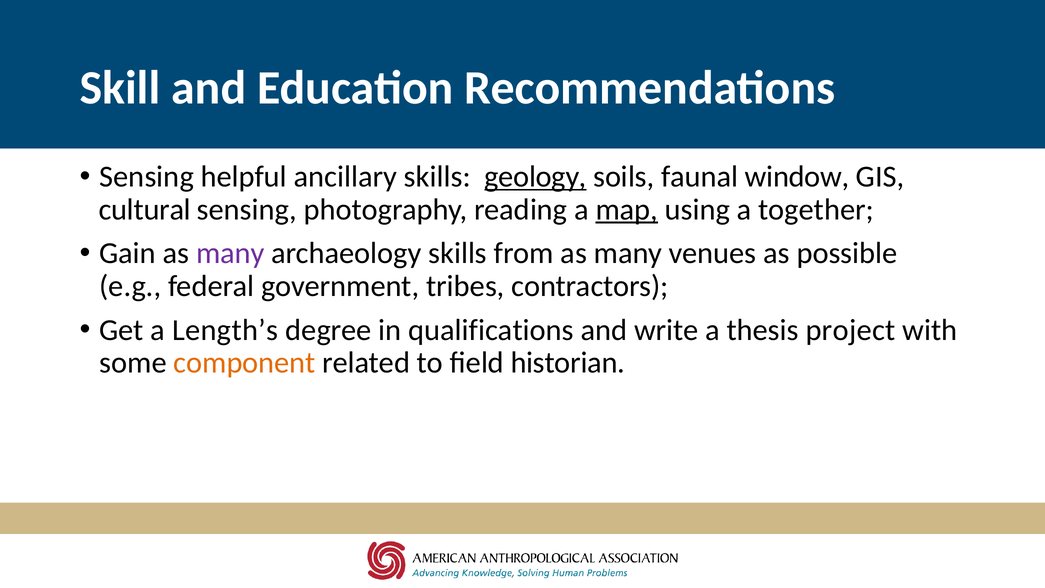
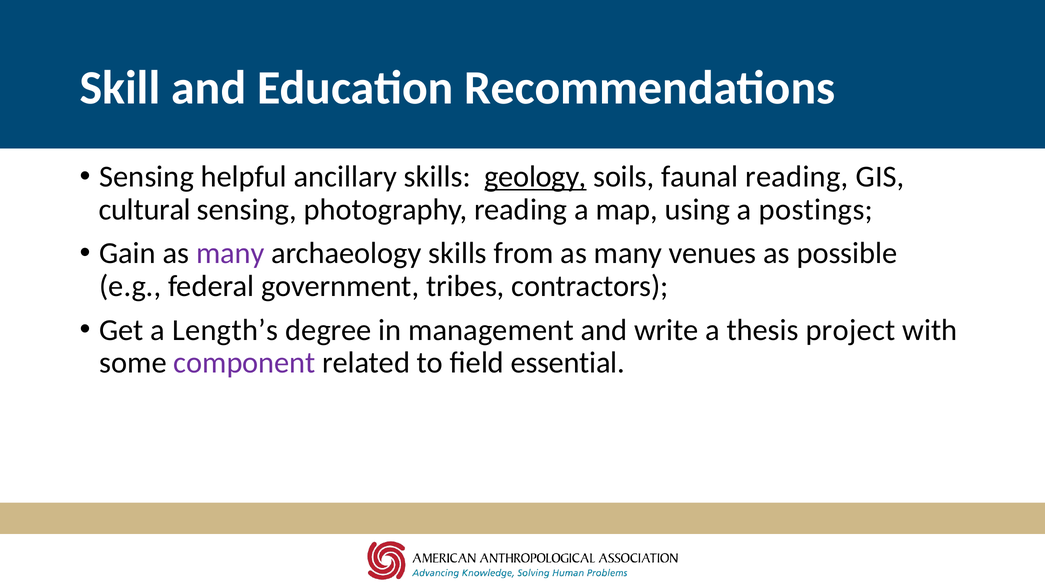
faunal window: window -> reading
map underline: present -> none
together: together -> postings
qualifications: qualifications -> management
component colour: orange -> purple
historian: historian -> essential
